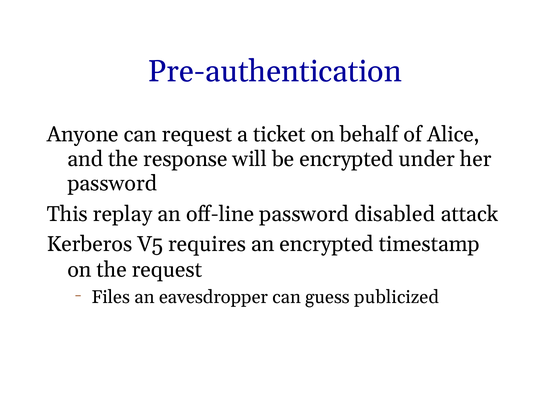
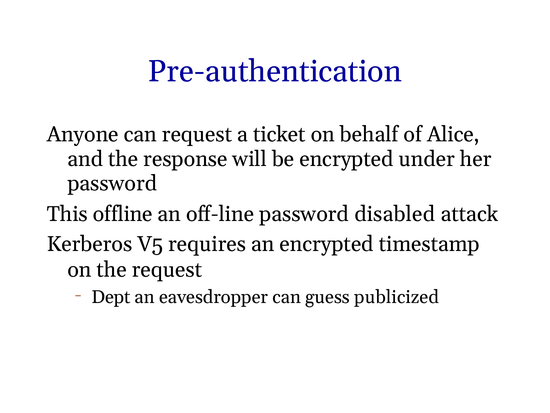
replay: replay -> offline
Files: Files -> Dept
